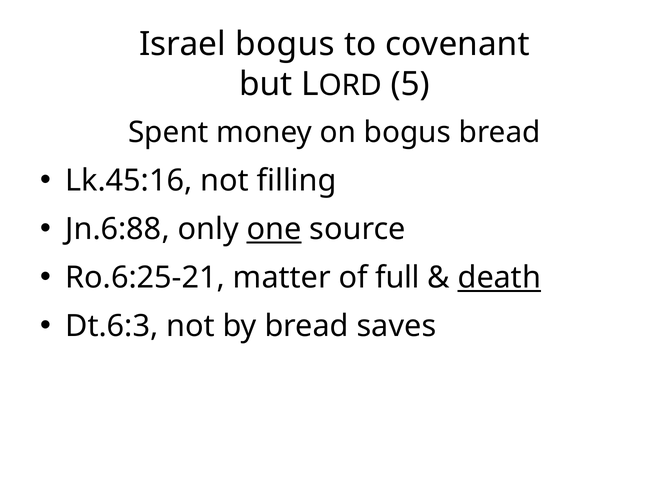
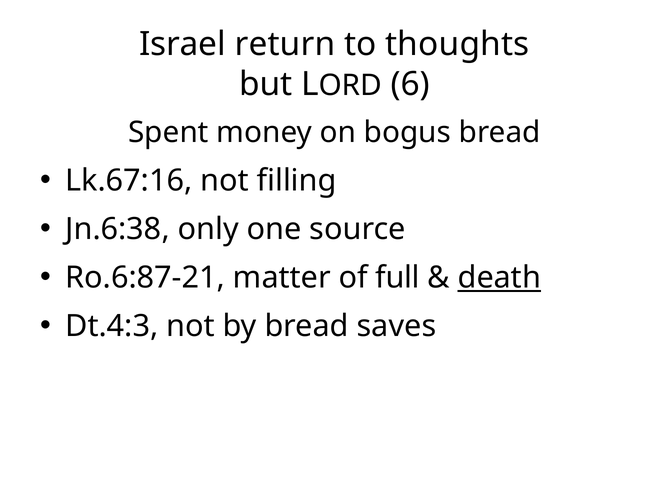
Israel bogus: bogus -> return
covenant: covenant -> thoughts
5: 5 -> 6
Lk.45:16: Lk.45:16 -> Lk.67:16
Jn.6:88: Jn.6:88 -> Jn.6:38
one underline: present -> none
Ro.6:25-21: Ro.6:25-21 -> Ro.6:87-21
Dt.6:3: Dt.6:3 -> Dt.4:3
